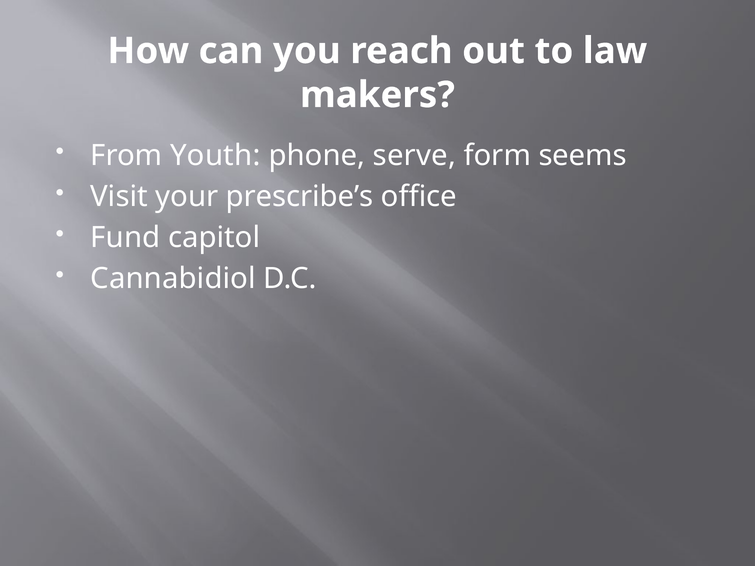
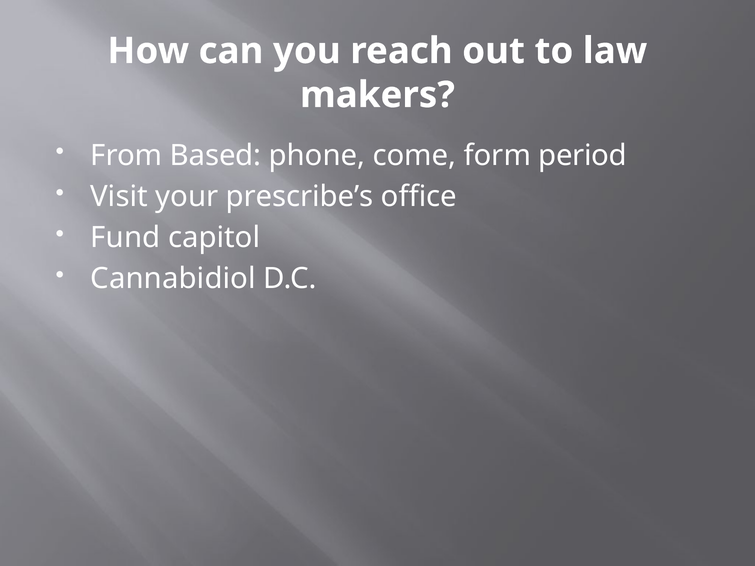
Youth: Youth -> Based
serve: serve -> come
seems: seems -> period
